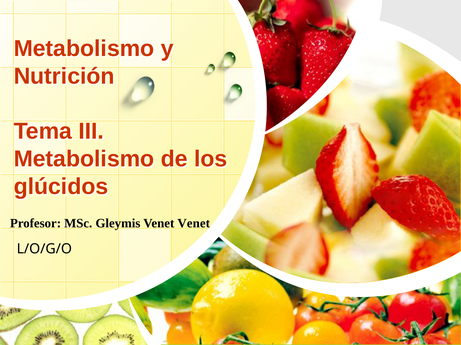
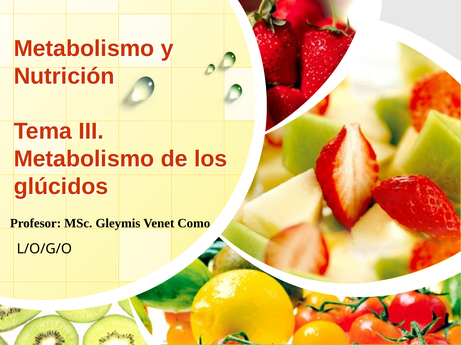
Venet Venet: Venet -> Como
